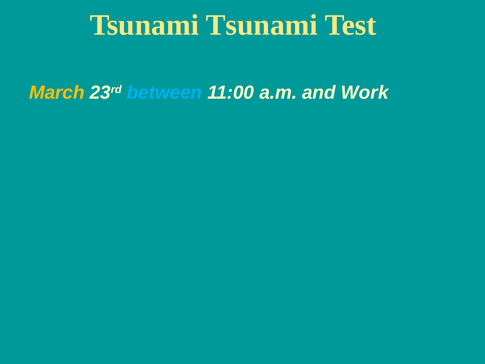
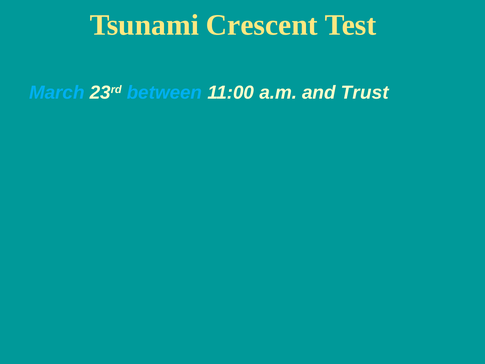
Tsunami Tsunami: Tsunami -> Crescent
March colour: yellow -> light blue
Work: Work -> Trust
